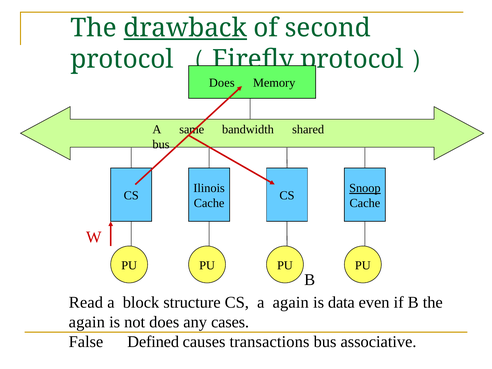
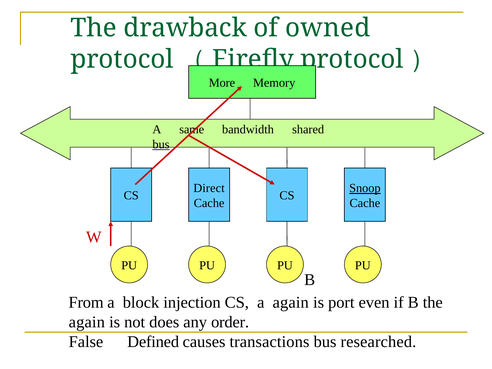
drawback underline: present -> none
second: second -> owned
Does at (222, 83): Does -> More
bus at (161, 144) underline: none -> present
Ilinois: Ilinois -> Direct
Read: Read -> From
structure: structure -> injection
data: data -> port
cases: cases -> order
associative: associative -> researched
